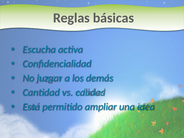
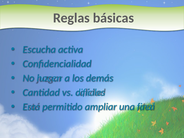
edades: edades -> difíciles
esta: esta -> final
